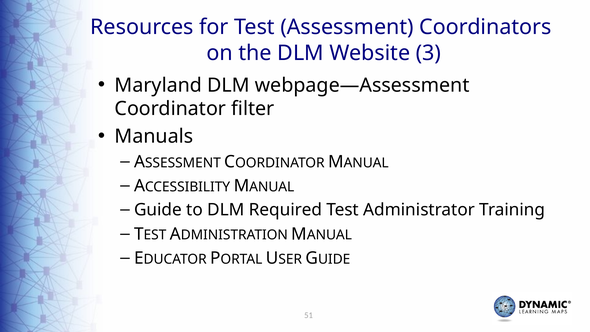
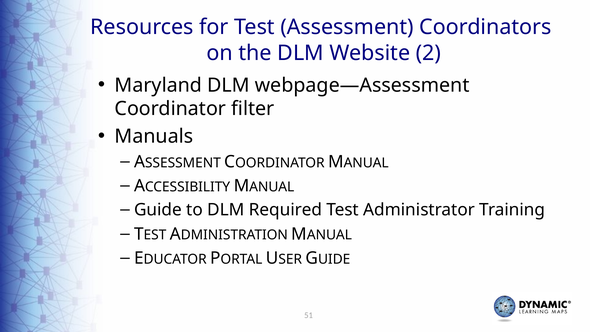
3: 3 -> 2
